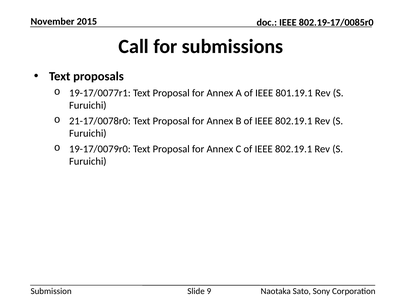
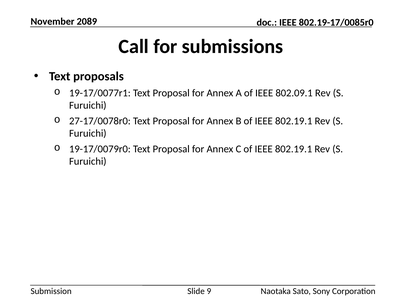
2015: 2015 -> 2089
801.19.1: 801.19.1 -> 802.09.1
21-17/0078r0: 21-17/0078r0 -> 27-17/0078r0
